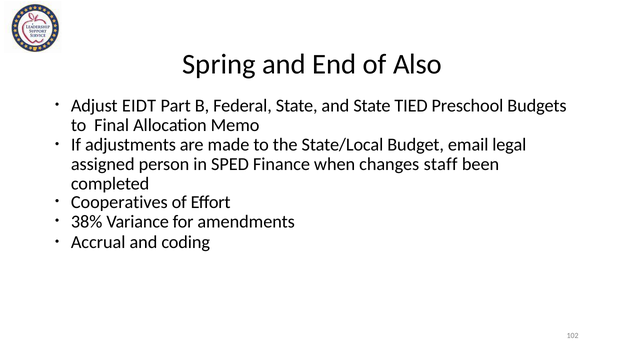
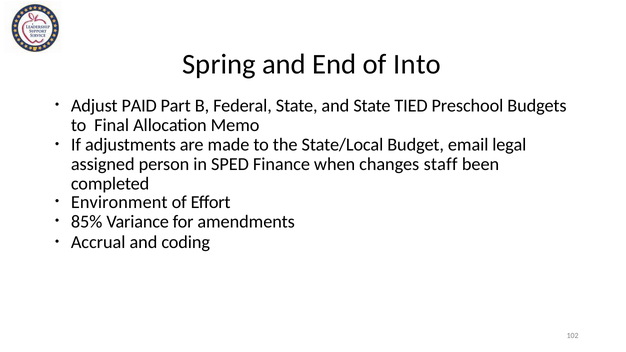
Also: Also -> Into
EIDT: EIDT -> PAID
Cooperatives: Cooperatives -> Environment
38%: 38% -> 85%
